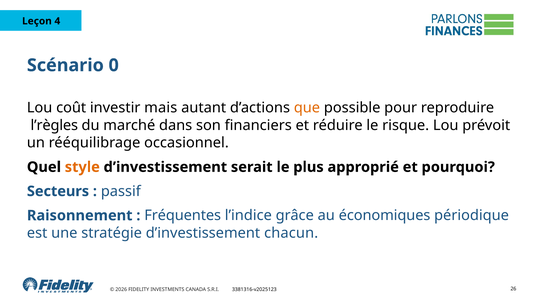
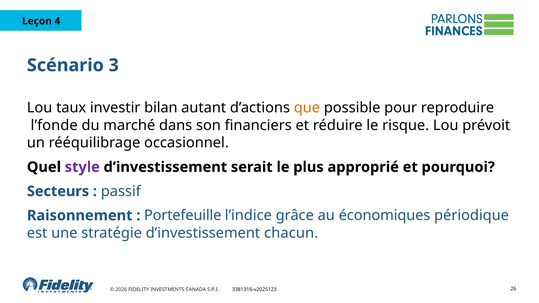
0: 0 -> 3
coût: coût -> taux
mais: mais -> bilan
l’règles: l’règles -> l’fonde
style colour: orange -> purple
Fréquentes: Fréquentes -> Portefeuille
